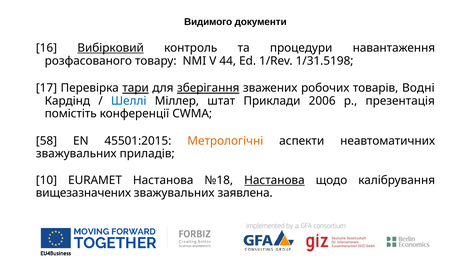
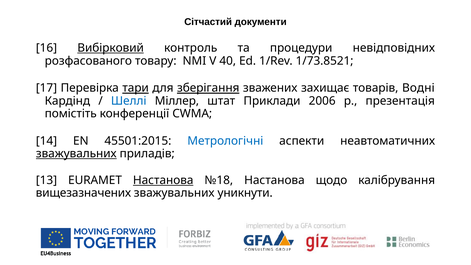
Видимого: Видимого -> Сітчастий
навантаження: навантаження -> невідповідних
44: 44 -> 40
1/31.5198: 1/31.5198 -> 1/73.8521
робочих: робочих -> захищає
58: 58 -> 14
Метрологічні colour: orange -> blue
зважувальних at (76, 154) underline: none -> present
10: 10 -> 13
Настанова at (163, 180) underline: none -> present
Настанова at (274, 180) underline: present -> none
заявлена: заявлена -> уникнути
